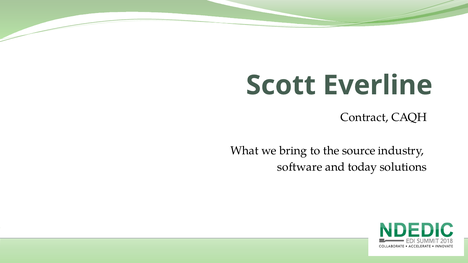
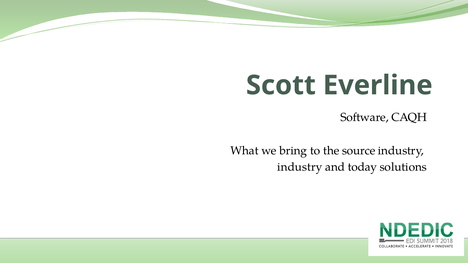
Contract: Contract -> Software
software at (300, 167): software -> industry
